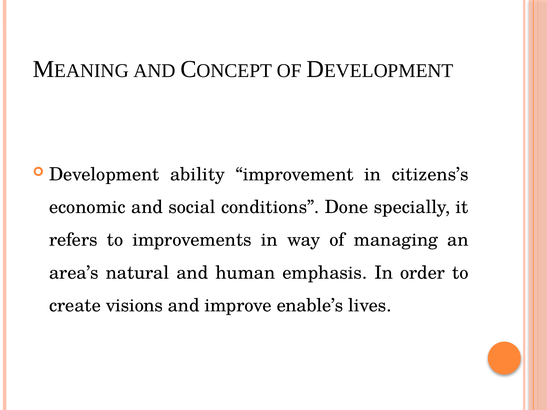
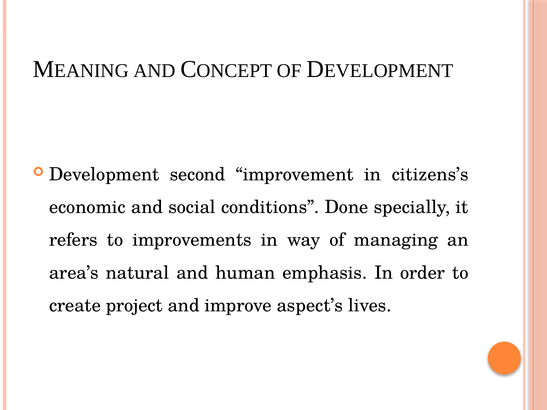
ability: ability -> second
visions: visions -> project
enable’s: enable’s -> aspect’s
